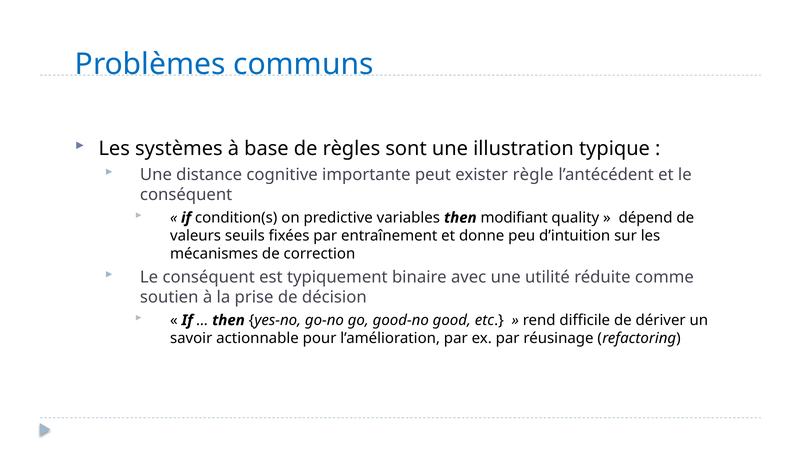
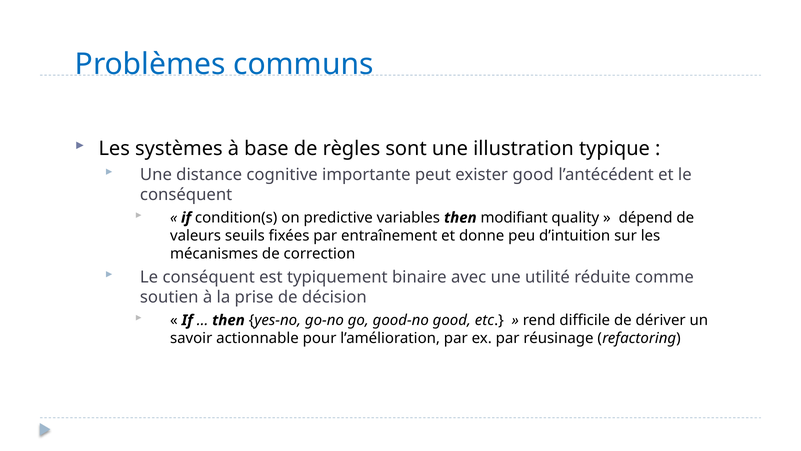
exister règle: règle -> good
